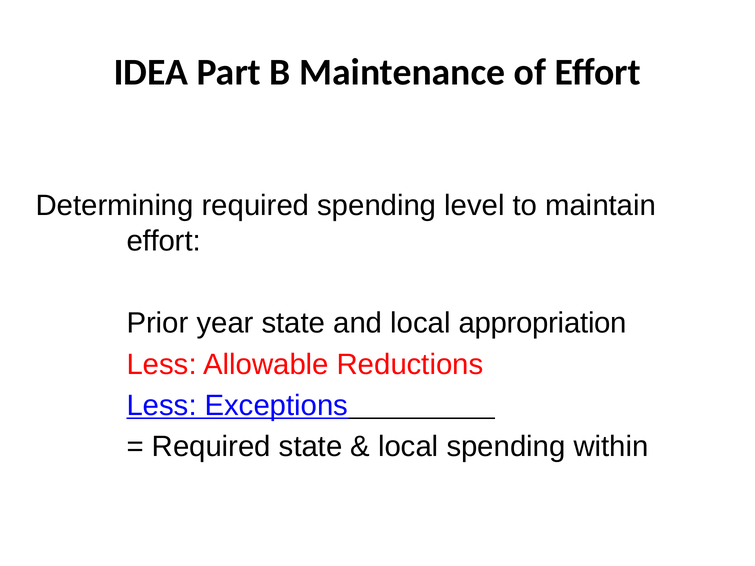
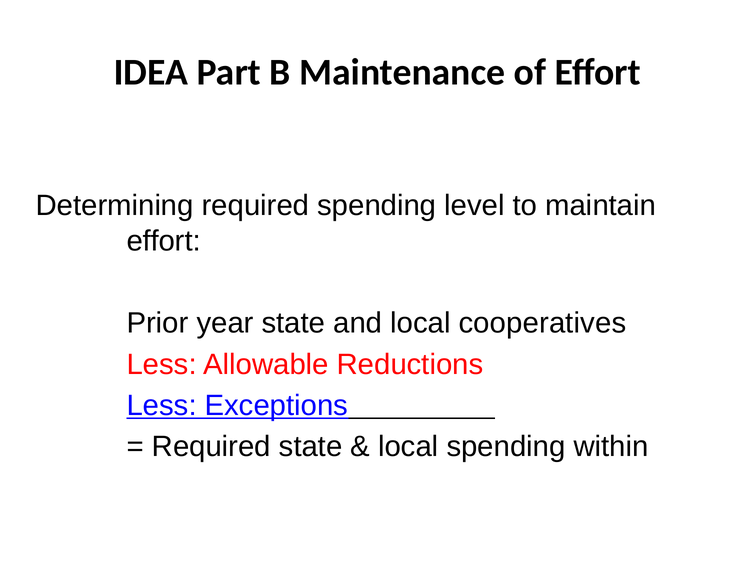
appropriation: appropriation -> cooperatives
